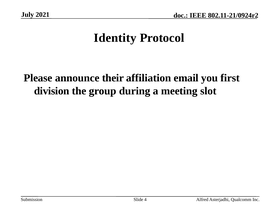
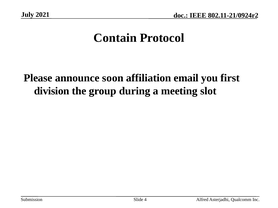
Identity: Identity -> Contain
their: their -> soon
